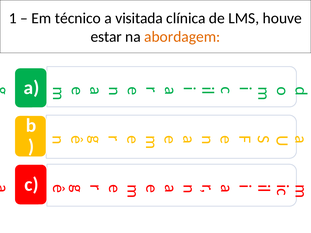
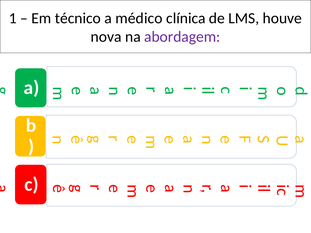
visitada: visitada -> médico
estar: estar -> nova
abordagem colour: orange -> purple
